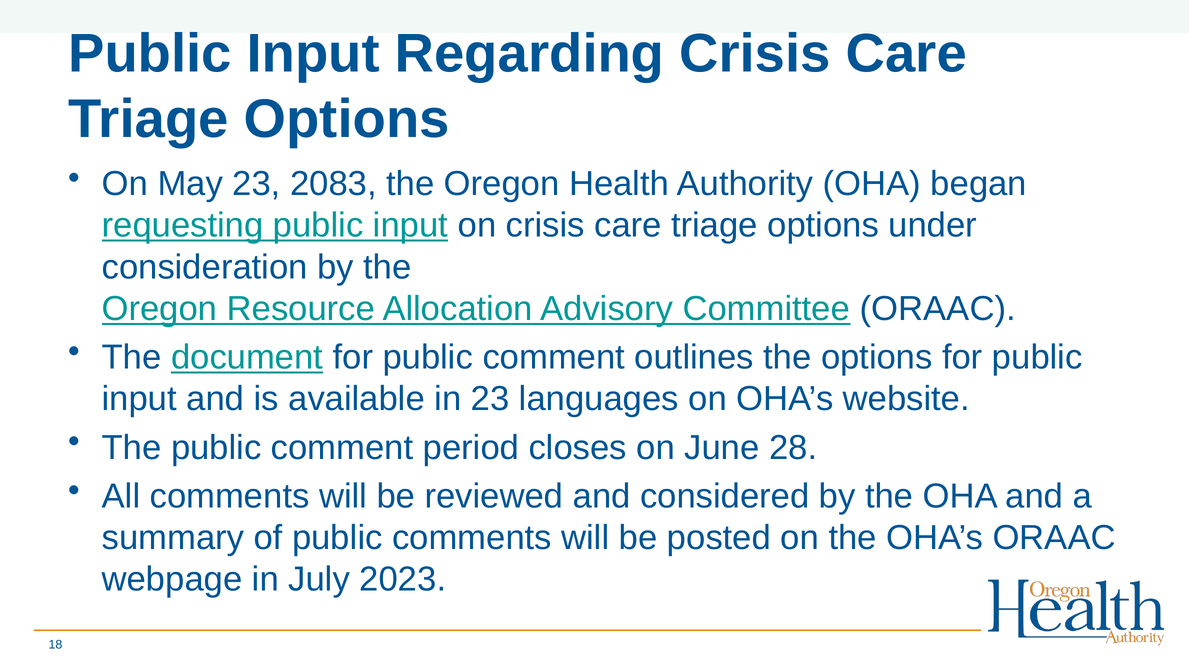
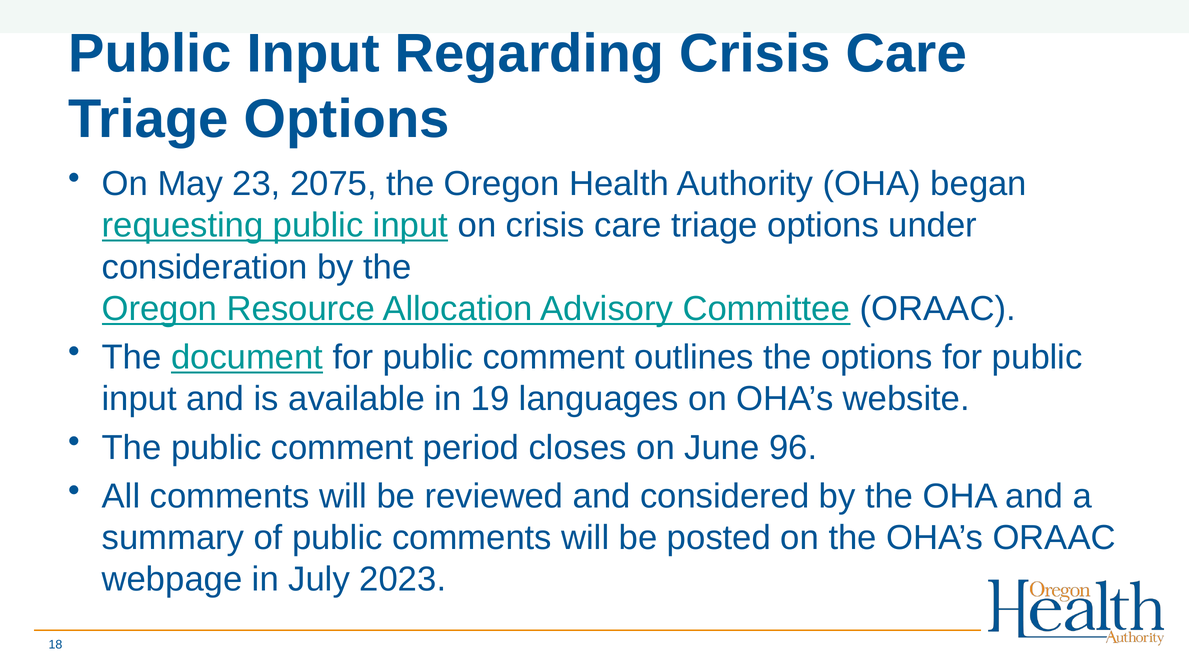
2083: 2083 -> 2075
in 23: 23 -> 19
28: 28 -> 96
